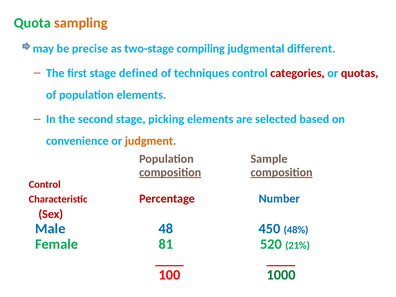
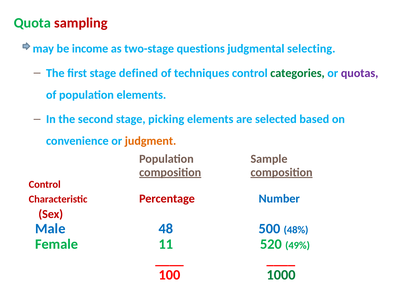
sampling colour: orange -> red
precise: precise -> income
compiling: compiling -> questions
different: different -> selecting
categories colour: red -> green
quotas colour: red -> purple
450: 450 -> 500
81: 81 -> 11
21%: 21% -> 49%
